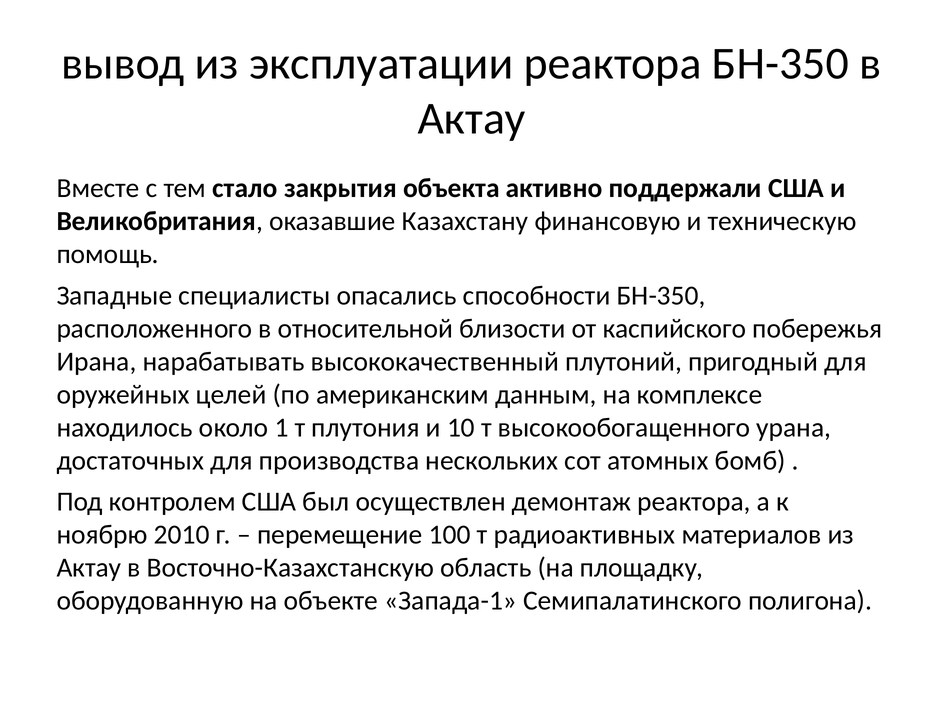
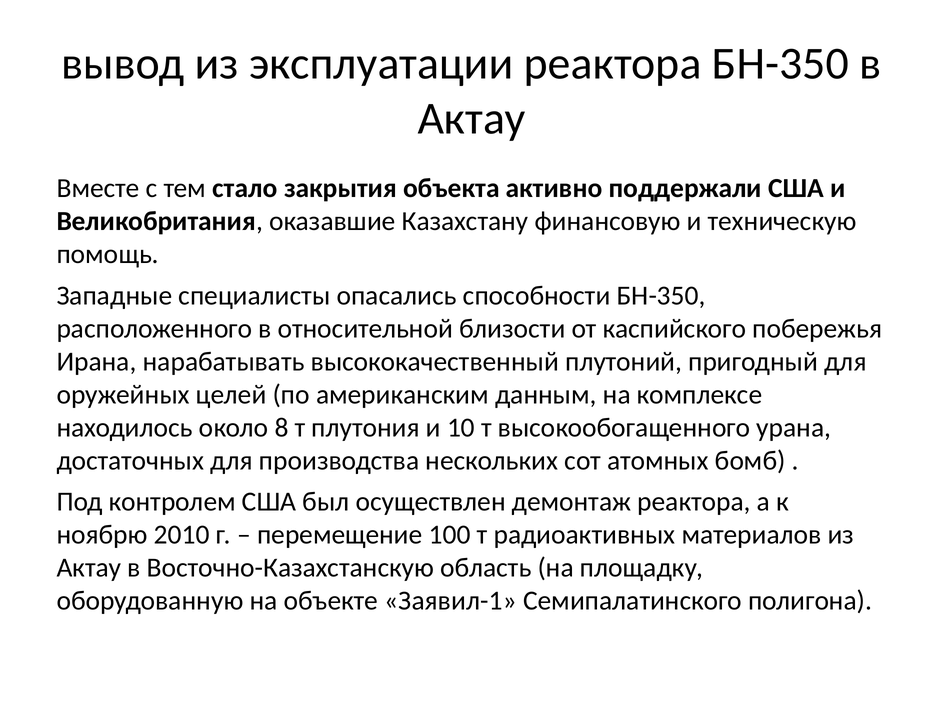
1: 1 -> 8
Запада-1: Запада-1 -> Заявил-1
